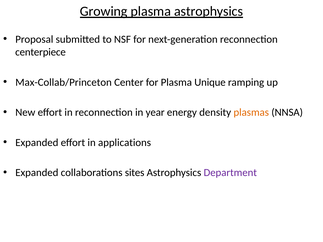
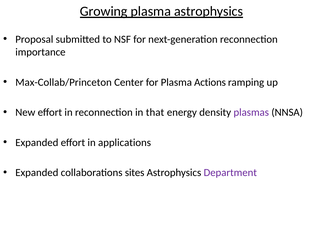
centerpiece: centerpiece -> importance
Unique: Unique -> Actions
year: year -> that
plasmas colour: orange -> purple
